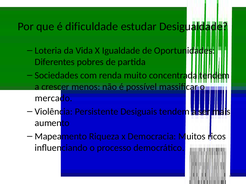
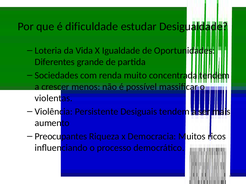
pobres: pobres -> grande
mercado: mercado -> violentas
Mapeamento: Mapeamento -> Preocupantes
